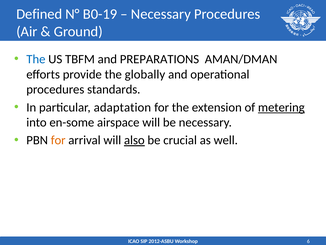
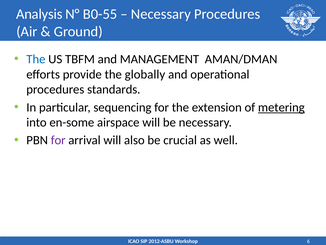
Defined: Defined -> Analysis
B0-19: B0-19 -> B0-55
PREPARATIONS: PREPARATIONS -> MANAGEMENT
adaptation: adaptation -> sequencing
for at (58, 140) colour: orange -> purple
also underline: present -> none
